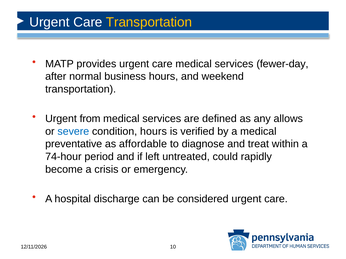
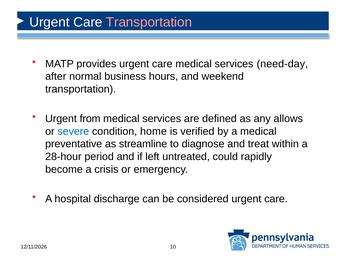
Transportation at (149, 22) colour: yellow -> pink
fewer-day: fewer-day -> need-day
condition hours: hours -> home
affordable: affordable -> streamline
74-hour: 74-hour -> 28-hour
